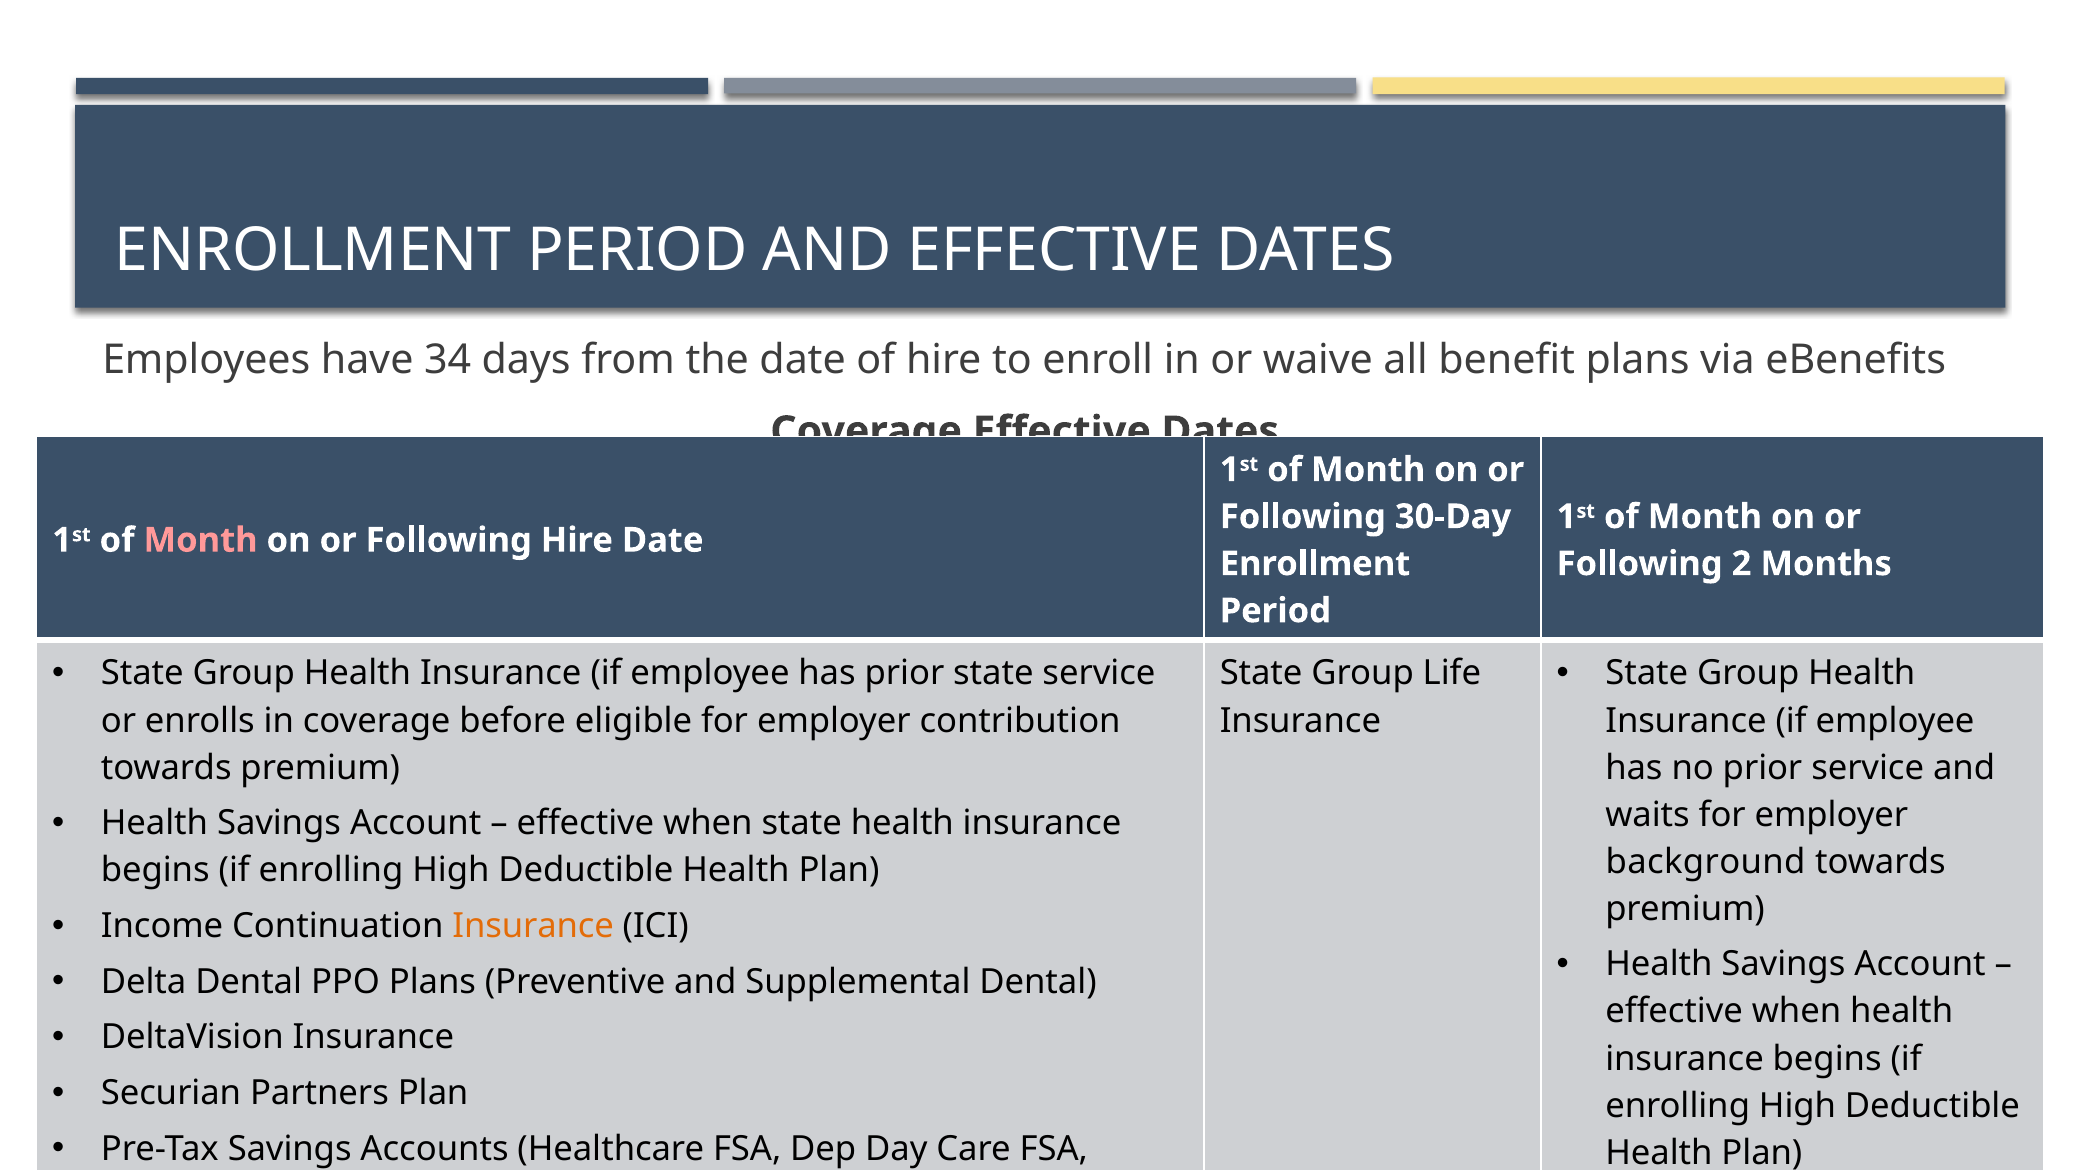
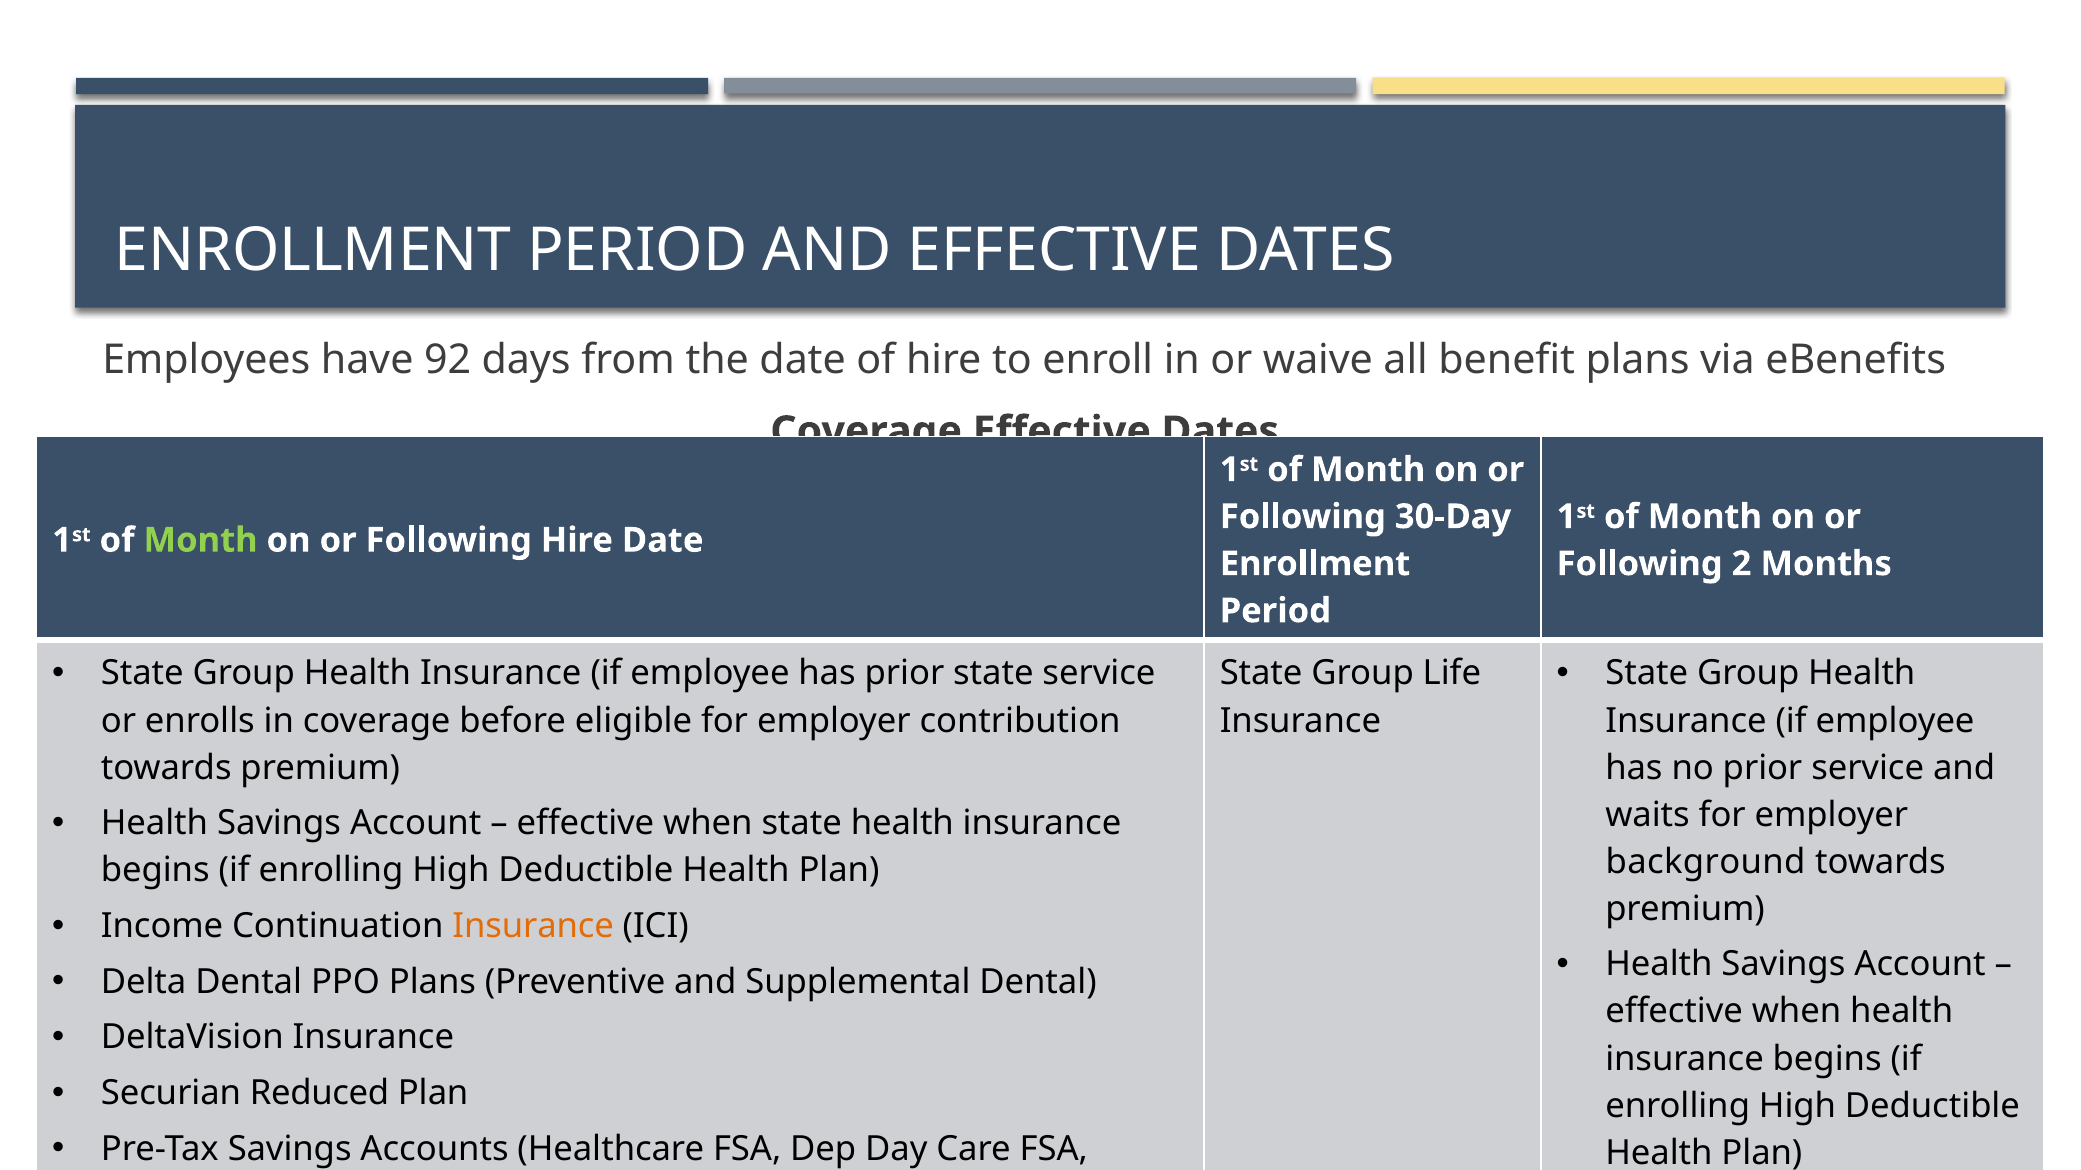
34: 34 -> 92
Month at (201, 541) colour: pink -> light green
Partners: Partners -> Reduced
